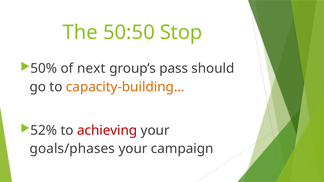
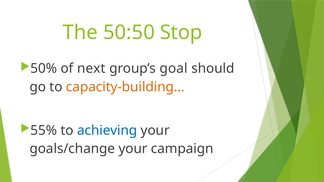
pass: pass -> goal
52%: 52% -> 55%
achieving colour: red -> blue
goals/phases: goals/phases -> goals/change
